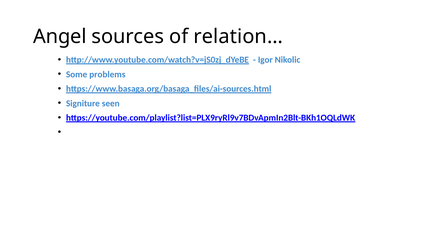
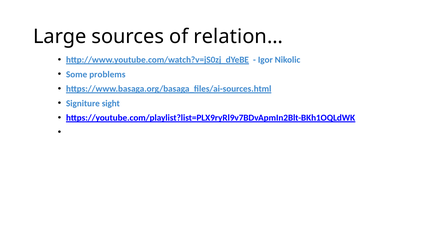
Angel: Angel -> Large
seen: seen -> sight
